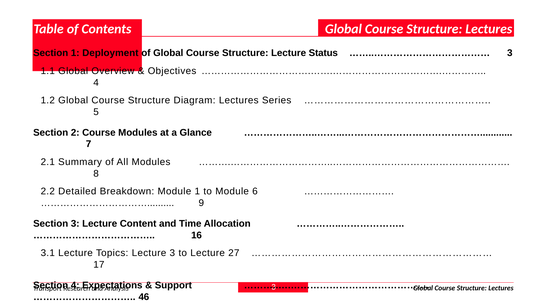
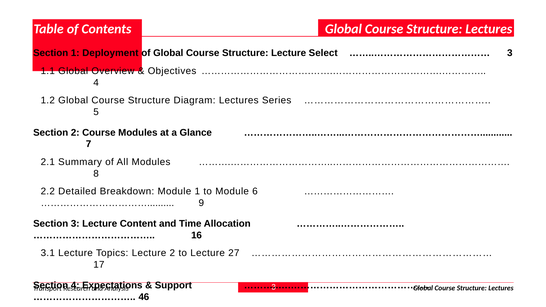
Status: Status -> Select
Lecture 3: 3 -> 2
